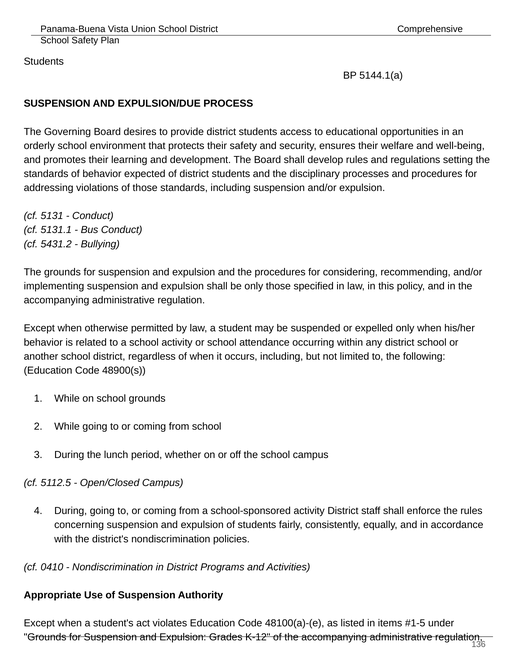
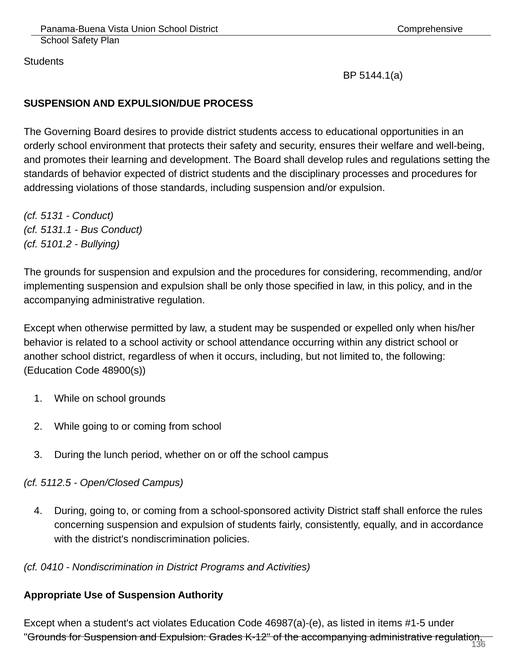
5431.2: 5431.2 -> 5101.2
48100(a)-(e: 48100(a)-(e -> 46987(a)-(e
